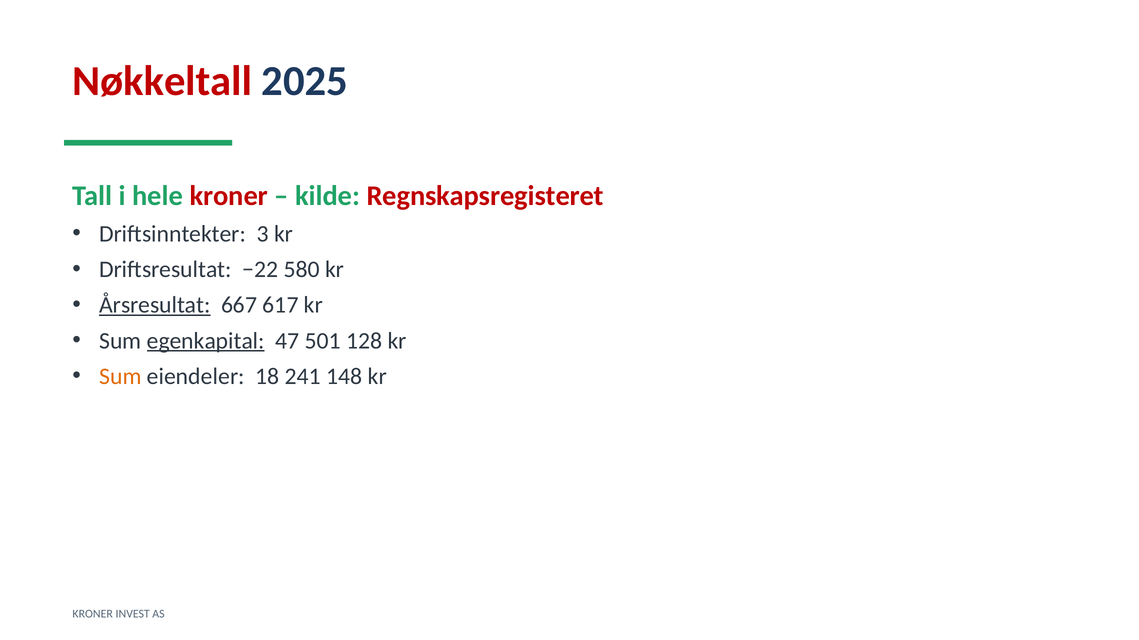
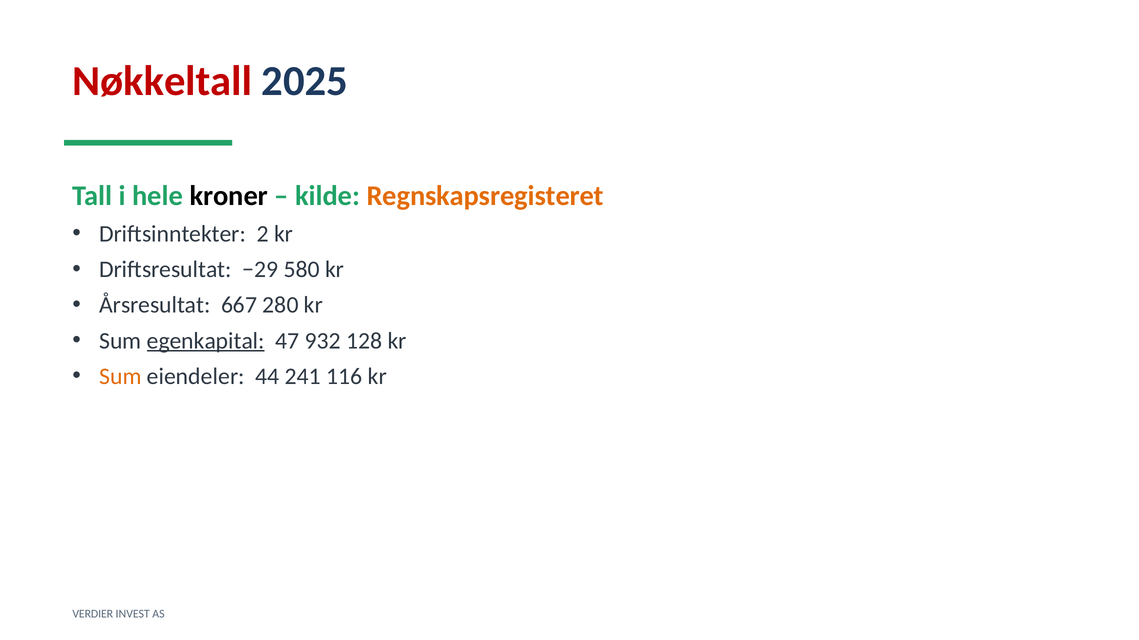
kroner at (229, 196) colour: red -> black
Regnskapsregisteret colour: red -> orange
3: 3 -> 2
−22: −22 -> −29
Årsresultat underline: present -> none
617: 617 -> 280
501: 501 -> 932
18: 18 -> 44
148: 148 -> 116
KRONER at (93, 615): KRONER -> VERDIER
